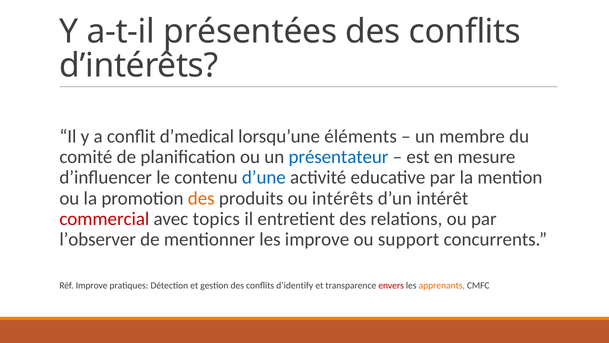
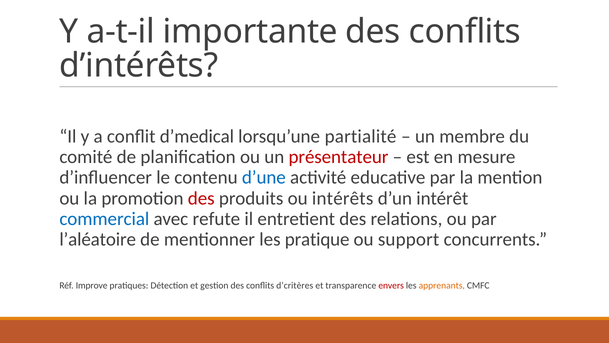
présentées: présentées -> importante
éléments: éléments -> partialité
présentateur colour: blue -> red
des at (201, 198) colour: orange -> red
commercial colour: red -> blue
topics: topics -> refute
l’observer: l’observer -> l’aléatoire
les improve: improve -> pratique
d’identify: d’identify -> d’critères
